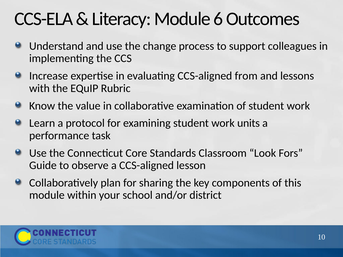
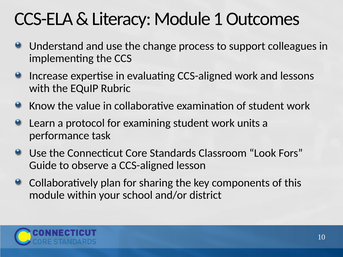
6: 6 -> 1
CCS-aligned from: from -> work
